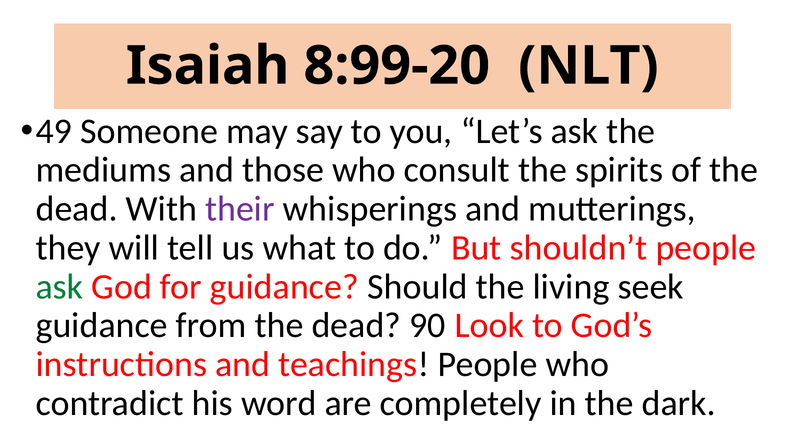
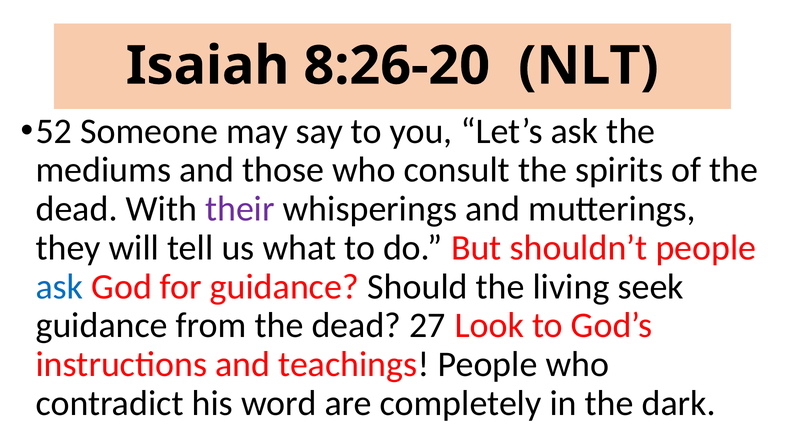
8:99-20: 8:99-20 -> 8:26-20
49: 49 -> 52
ask at (59, 286) colour: green -> blue
90: 90 -> 27
